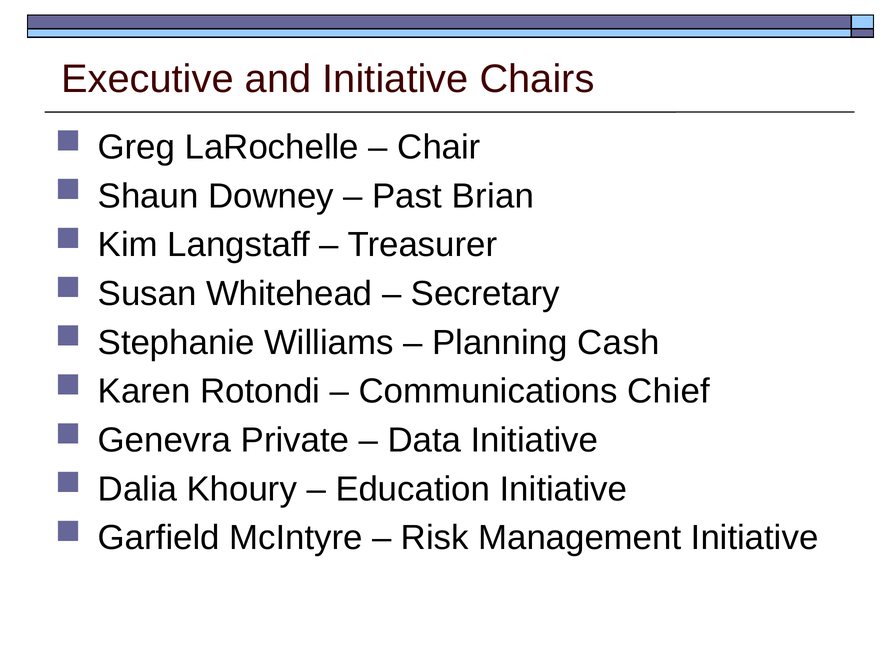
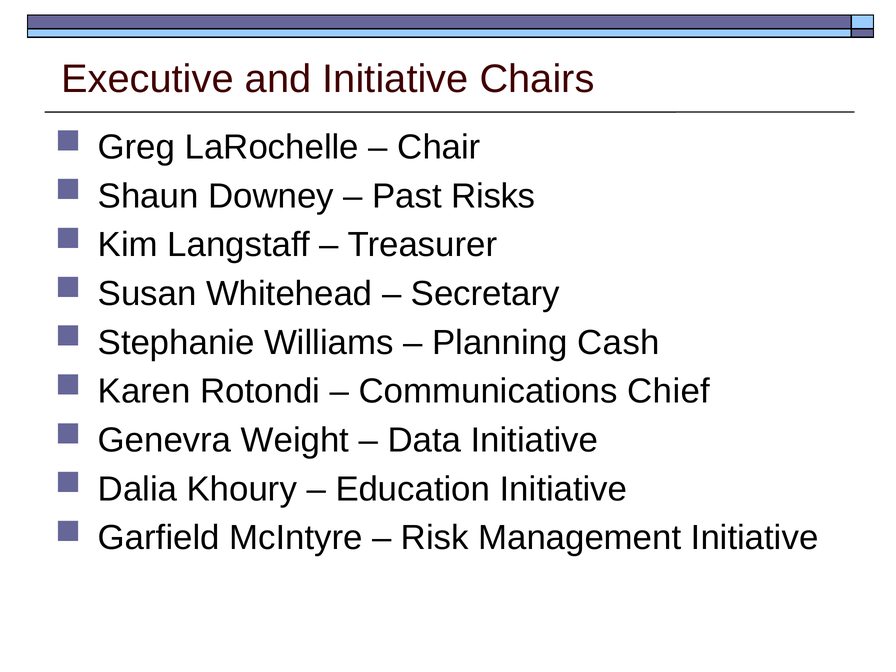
Brian: Brian -> Risks
Private: Private -> Weight
